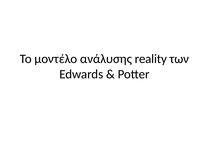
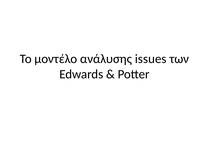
reality: reality -> issues
